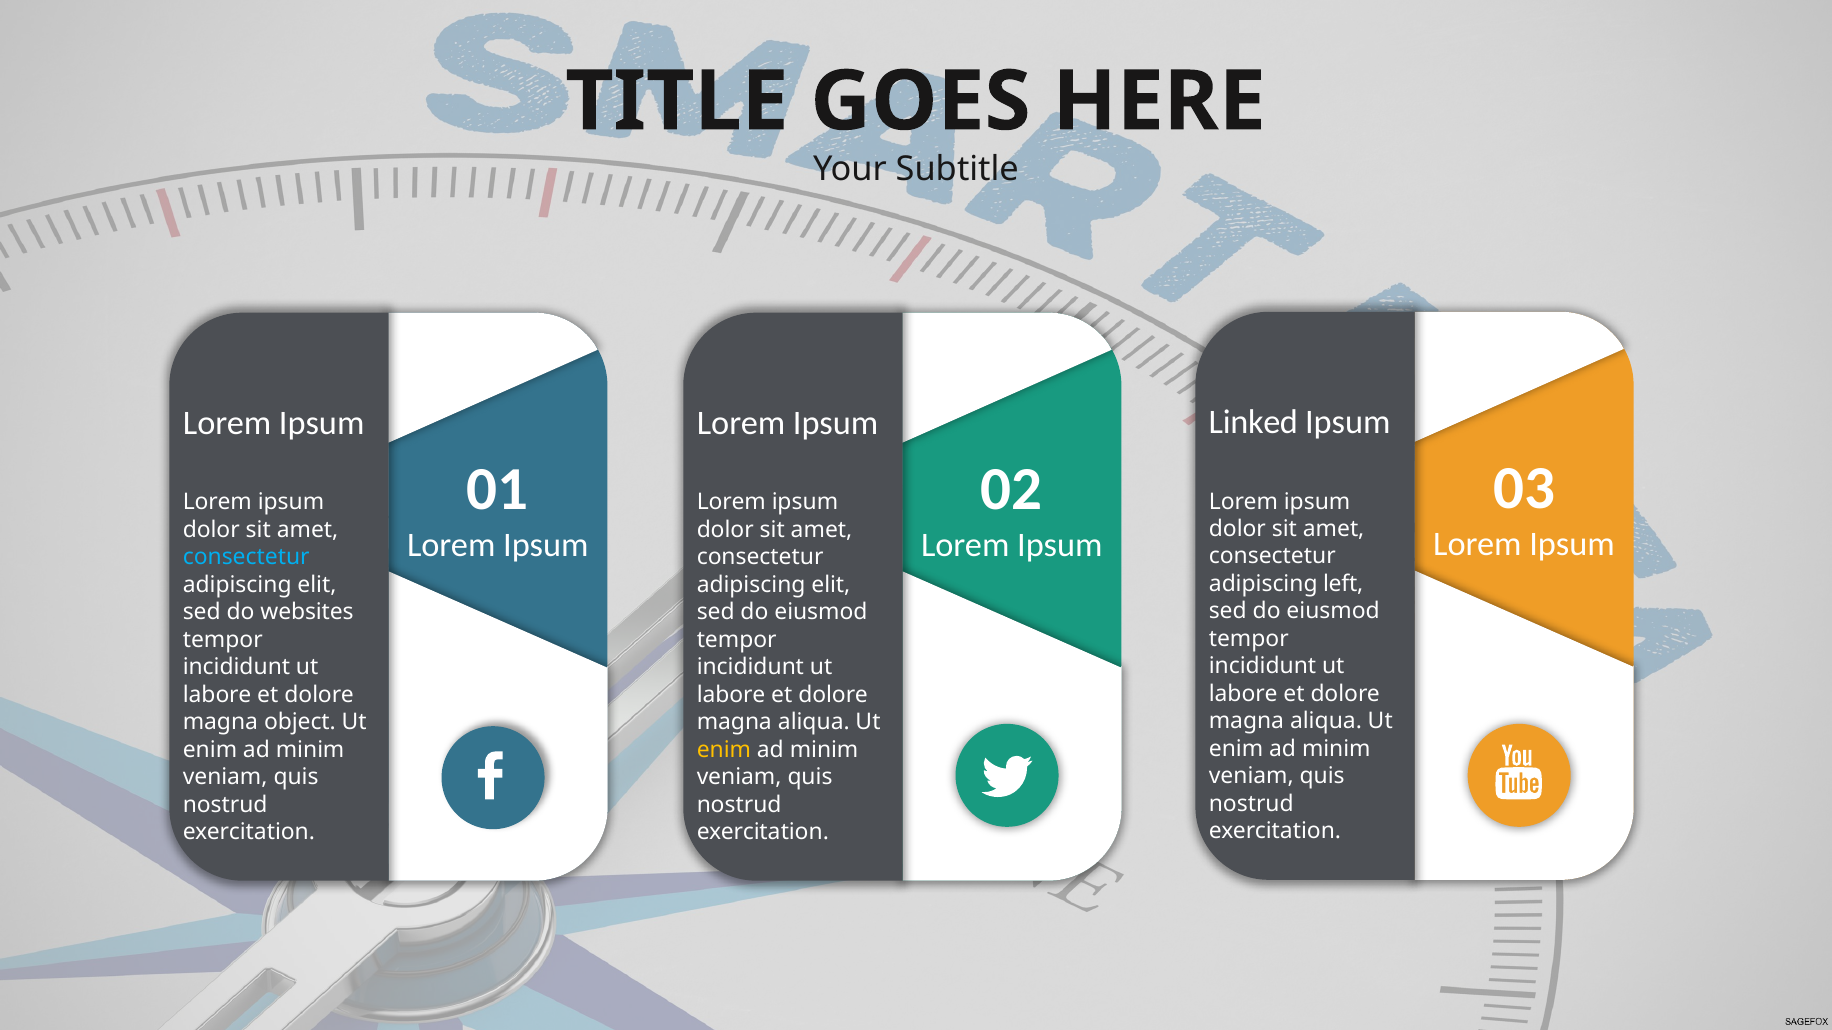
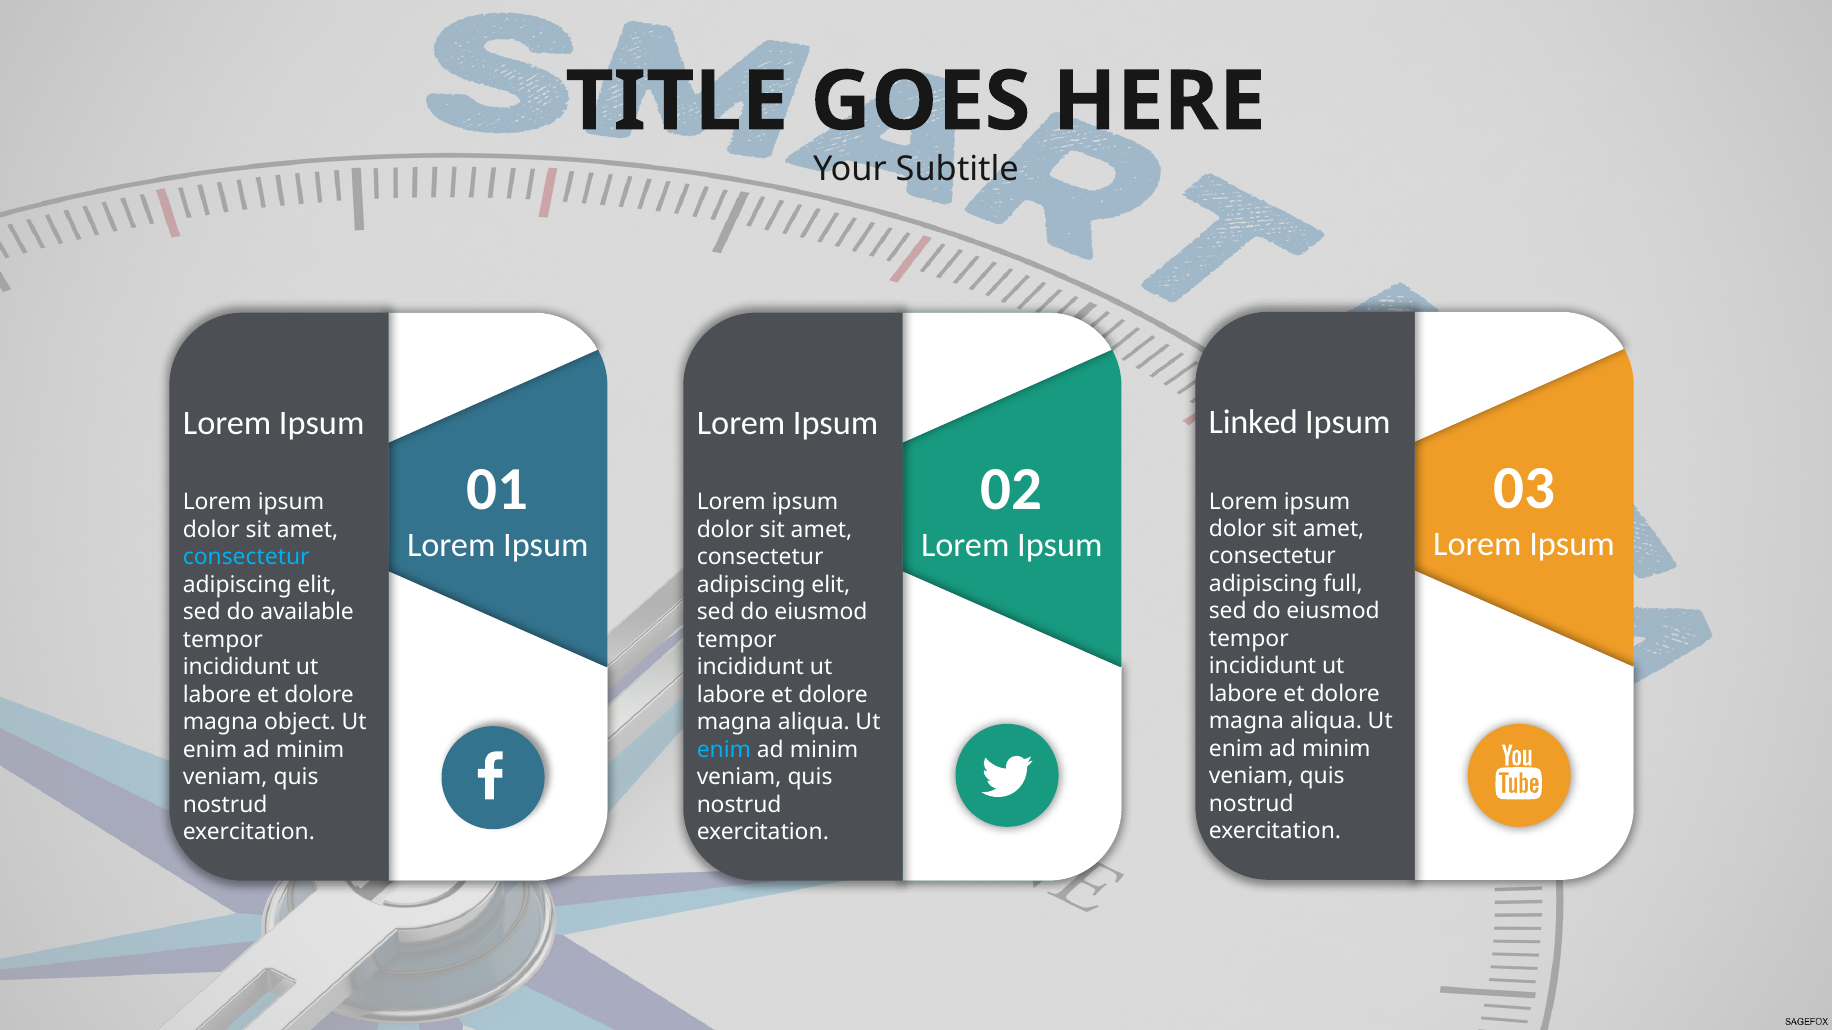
left: left -> full
websites: websites -> available
enim at (724, 750) colour: yellow -> light blue
